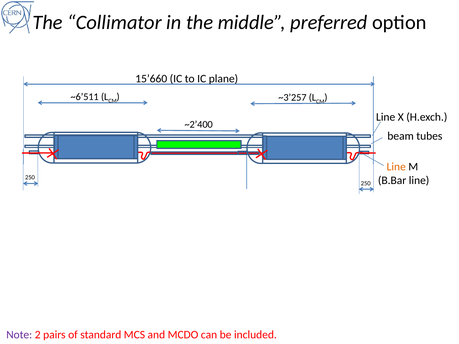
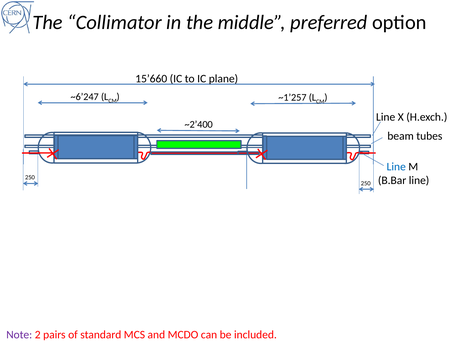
~6’511: ~6’511 -> ~6’247
~3’257: ~3’257 -> ~1’257
Line at (396, 167) colour: orange -> blue
